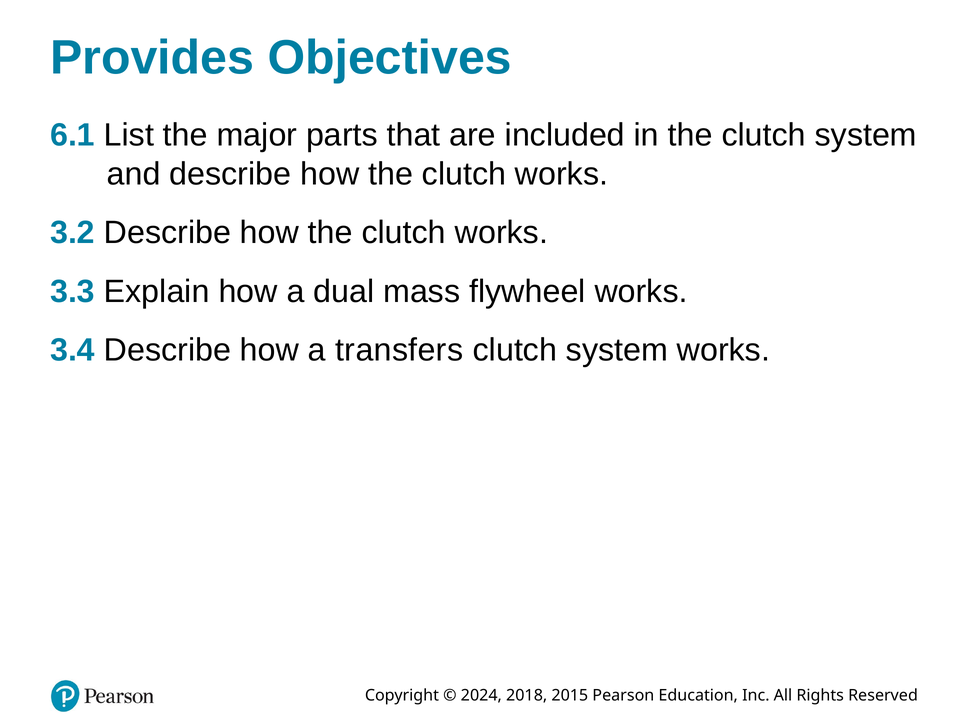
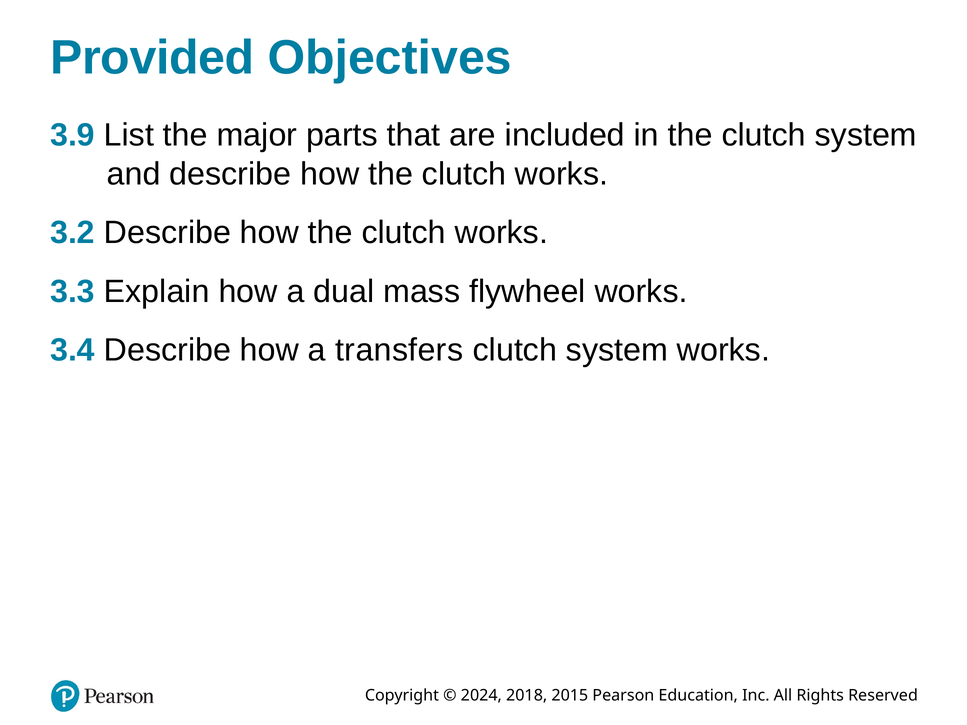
Provides: Provides -> Provided
6.1: 6.1 -> 3.9
